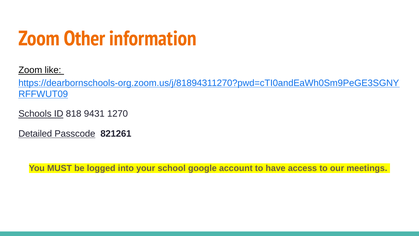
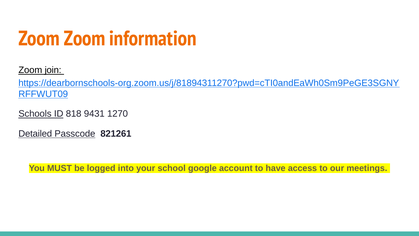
Zoom Other: Other -> Zoom
like: like -> join
